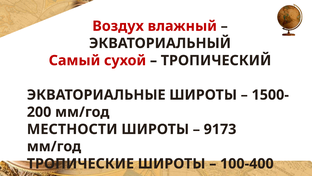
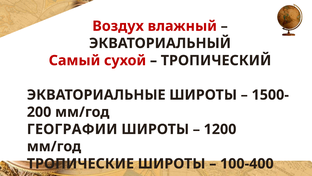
МЕСТНОСТИ: МЕСТНОСТИ -> ГЕОГРАФИИ
9173: 9173 -> 1200
